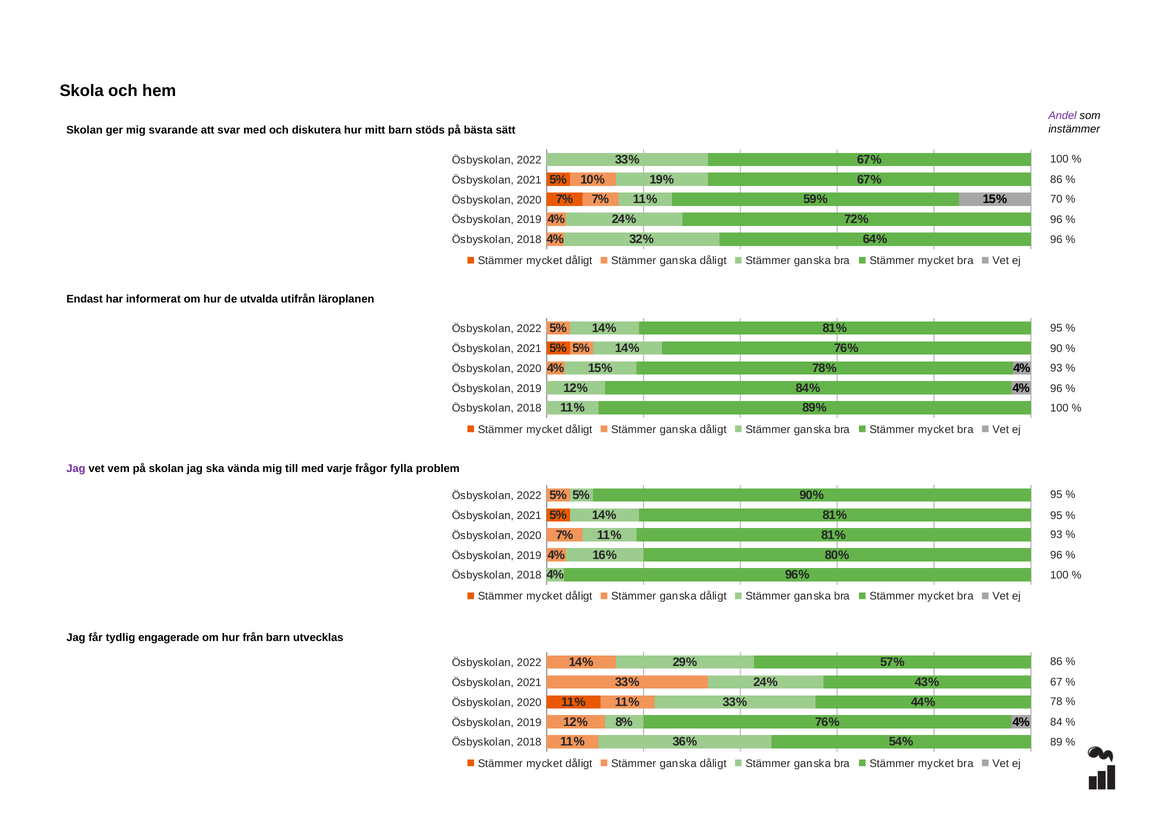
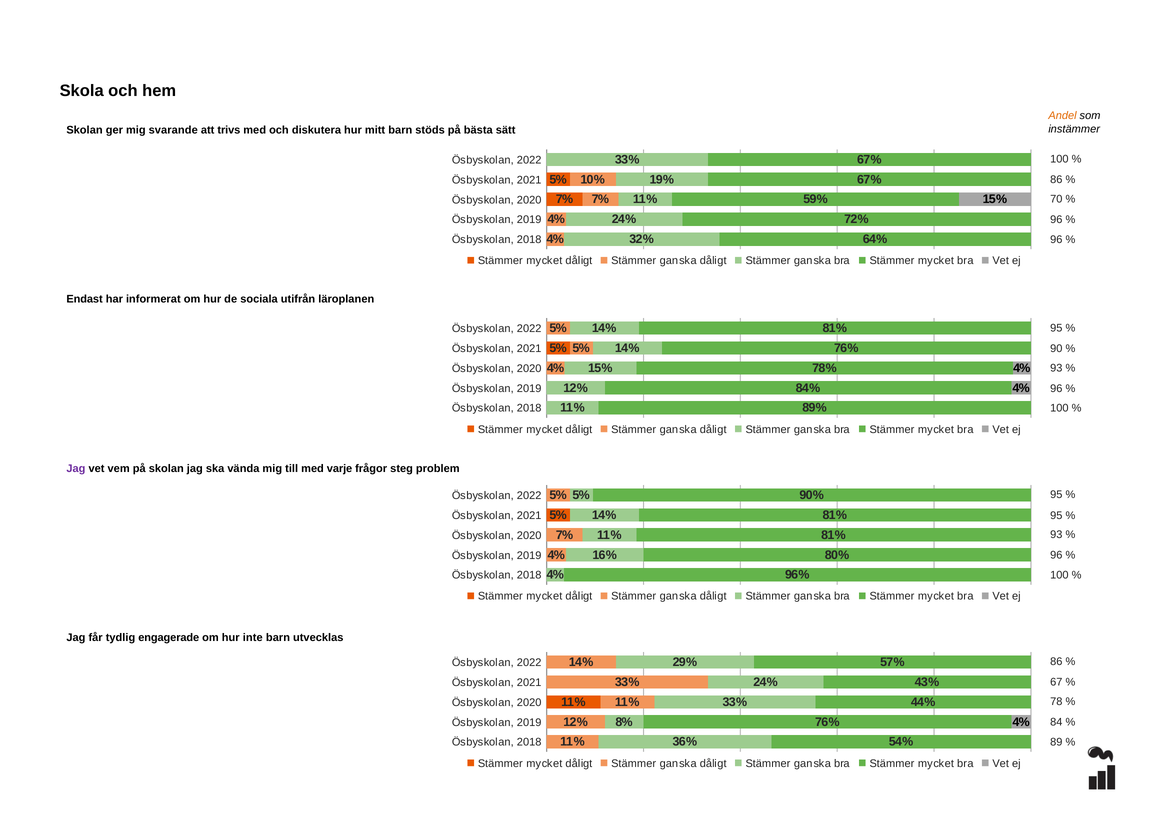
Andel colour: purple -> orange
svar: svar -> trivs
utvalda: utvalda -> sociala
fylla: fylla -> steg
från: från -> inte
